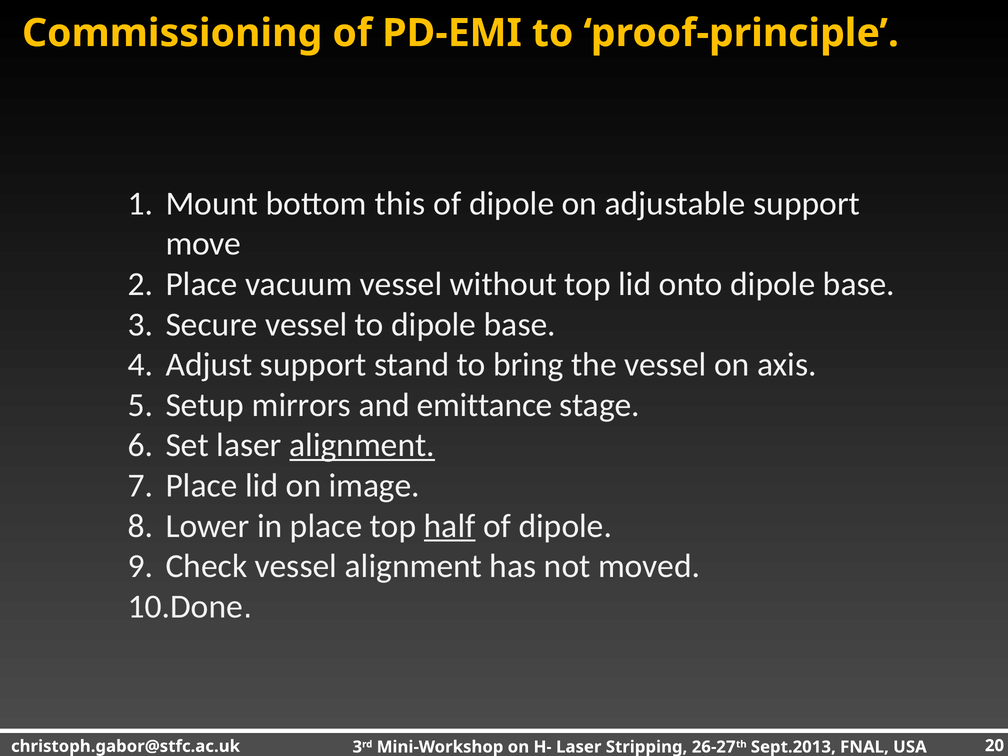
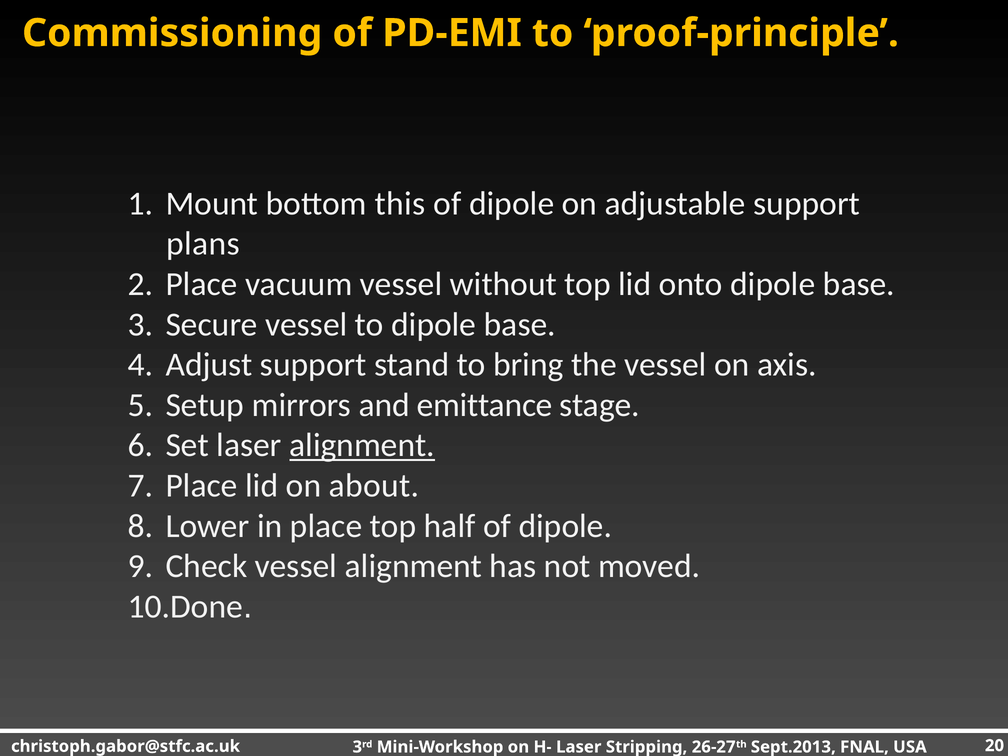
move: move -> plans
image: image -> about
half underline: present -> none
